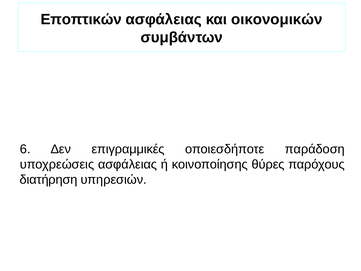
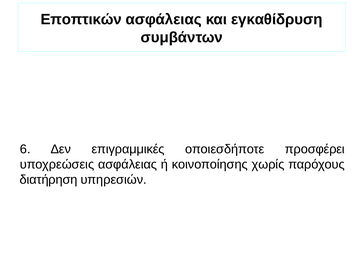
οικονομικών: οικονομικών -> εγκαθίδρυση
παράδοση: παράδοση -> προσφέρει
θύρες: θύρες -> χωρίς
